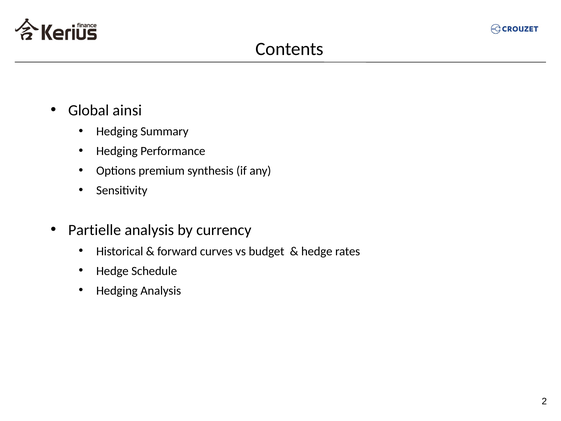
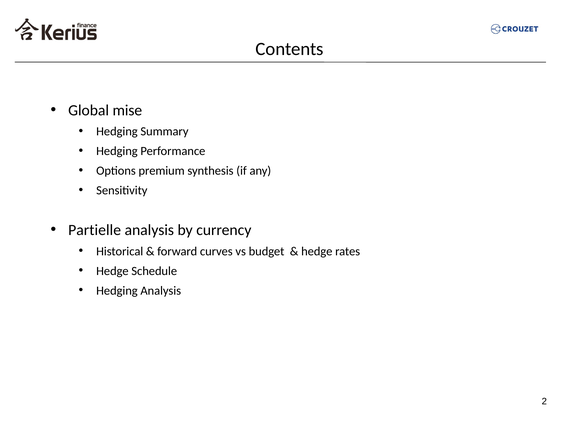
ainsi: ainsi -> mise
